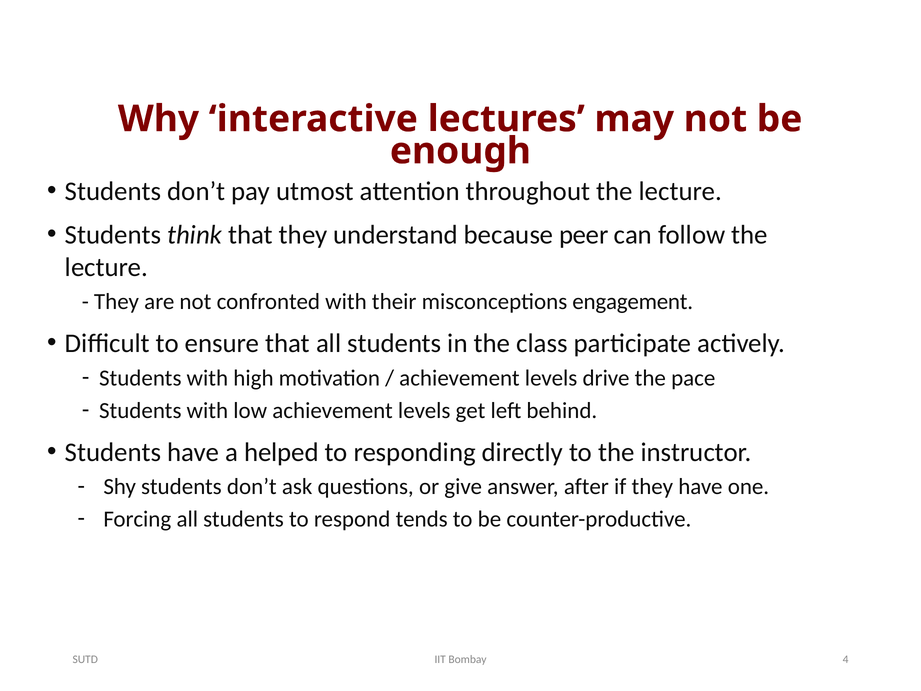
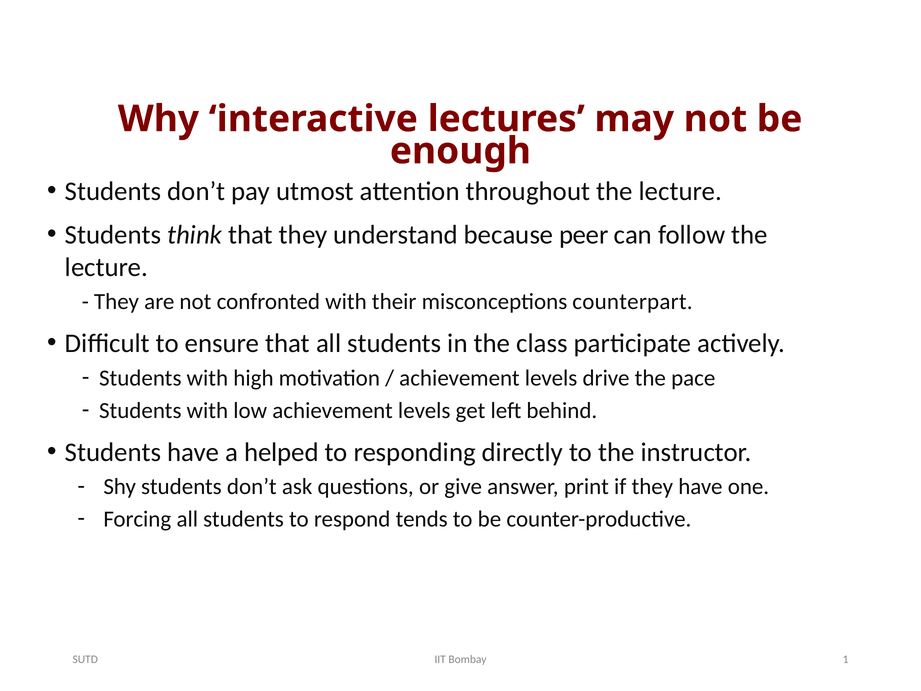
engagement: engagement -> counterpart
after: after -> print
4: 4 -> 1
